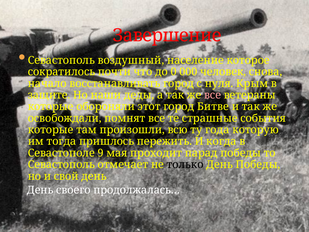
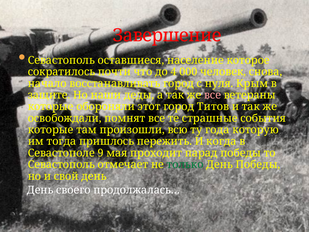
воздушный: воздушный -> оставшиеся
0: 0 -> 4
Битве: Битве -> Титов
только colour: black -> green
